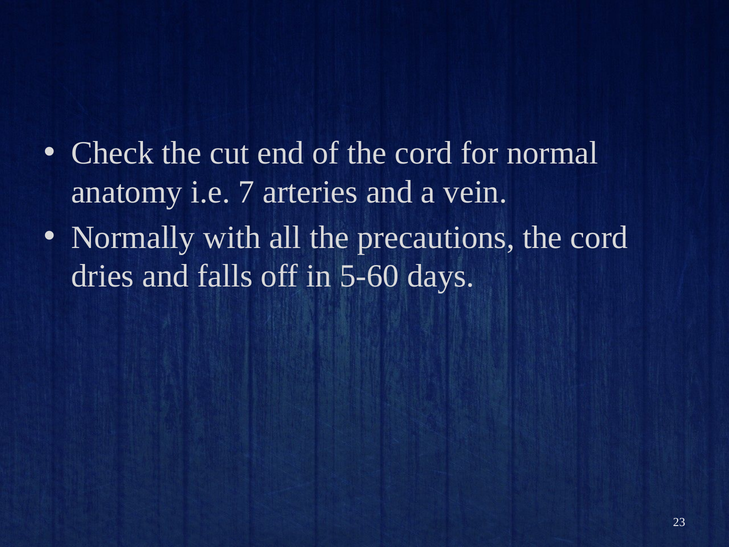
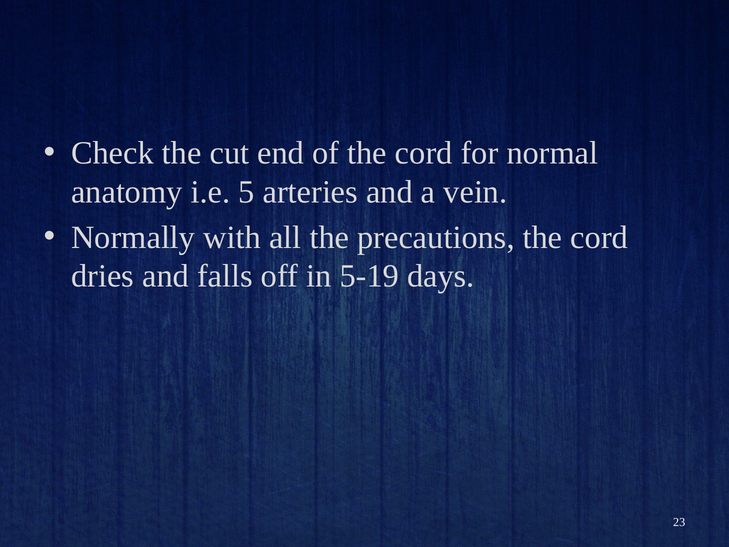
7: 7 -> 5
5-60: 5-60 -> 5-19
